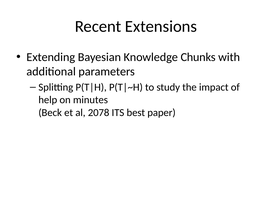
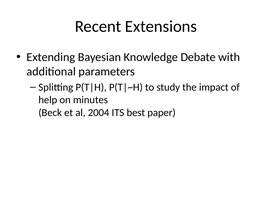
Chunks: Chunks -> Debate
2078: 2078 -> 2004
